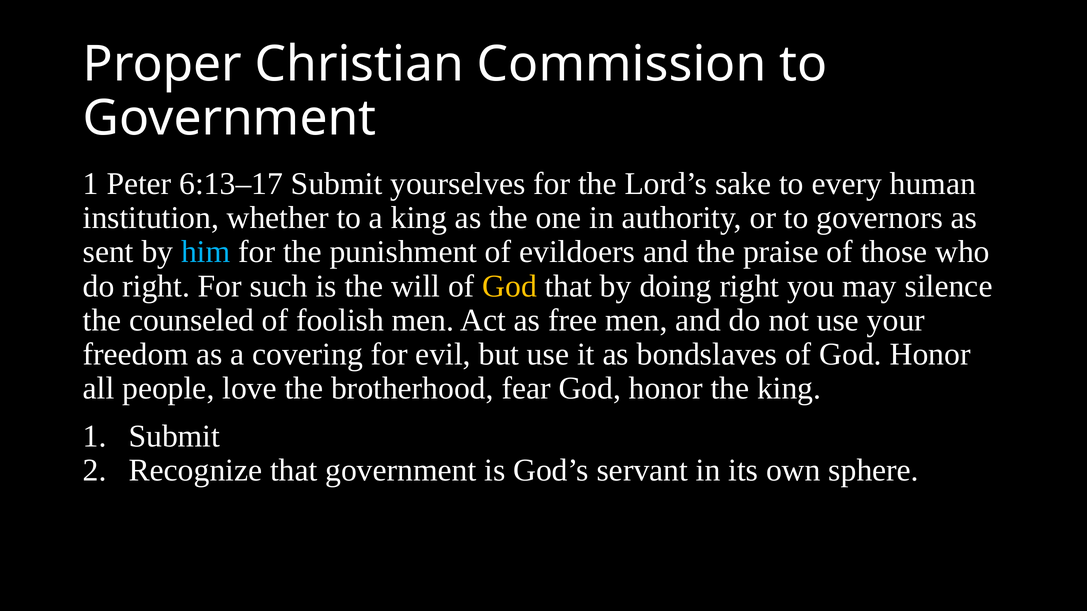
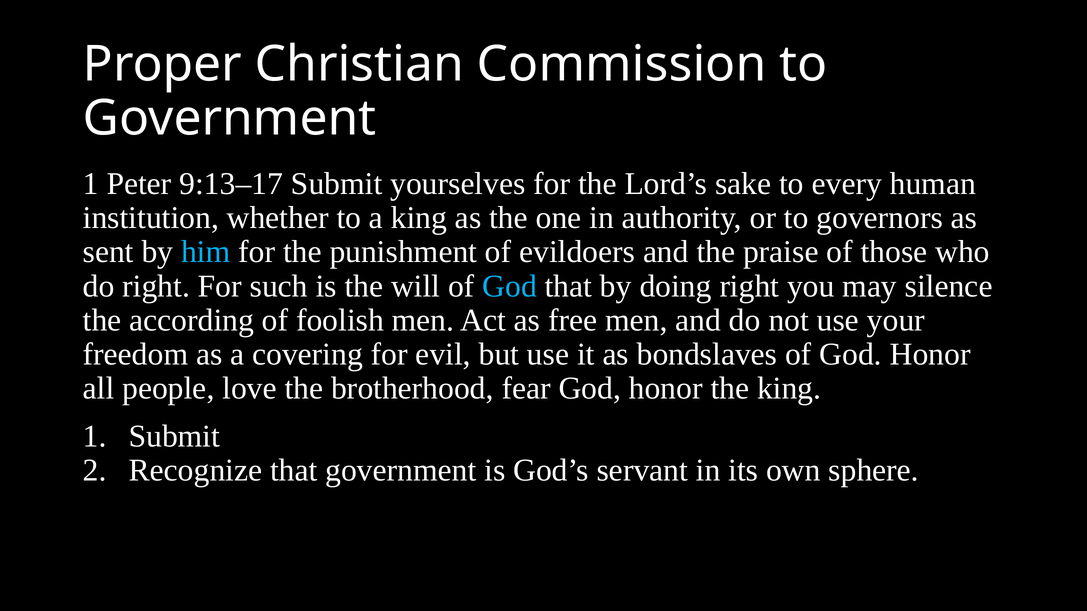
6:13–17: 6:13–17 -> 9:13–17
God at (510, 286) colour: yellow -> light blue
counseled: counseled -> according
